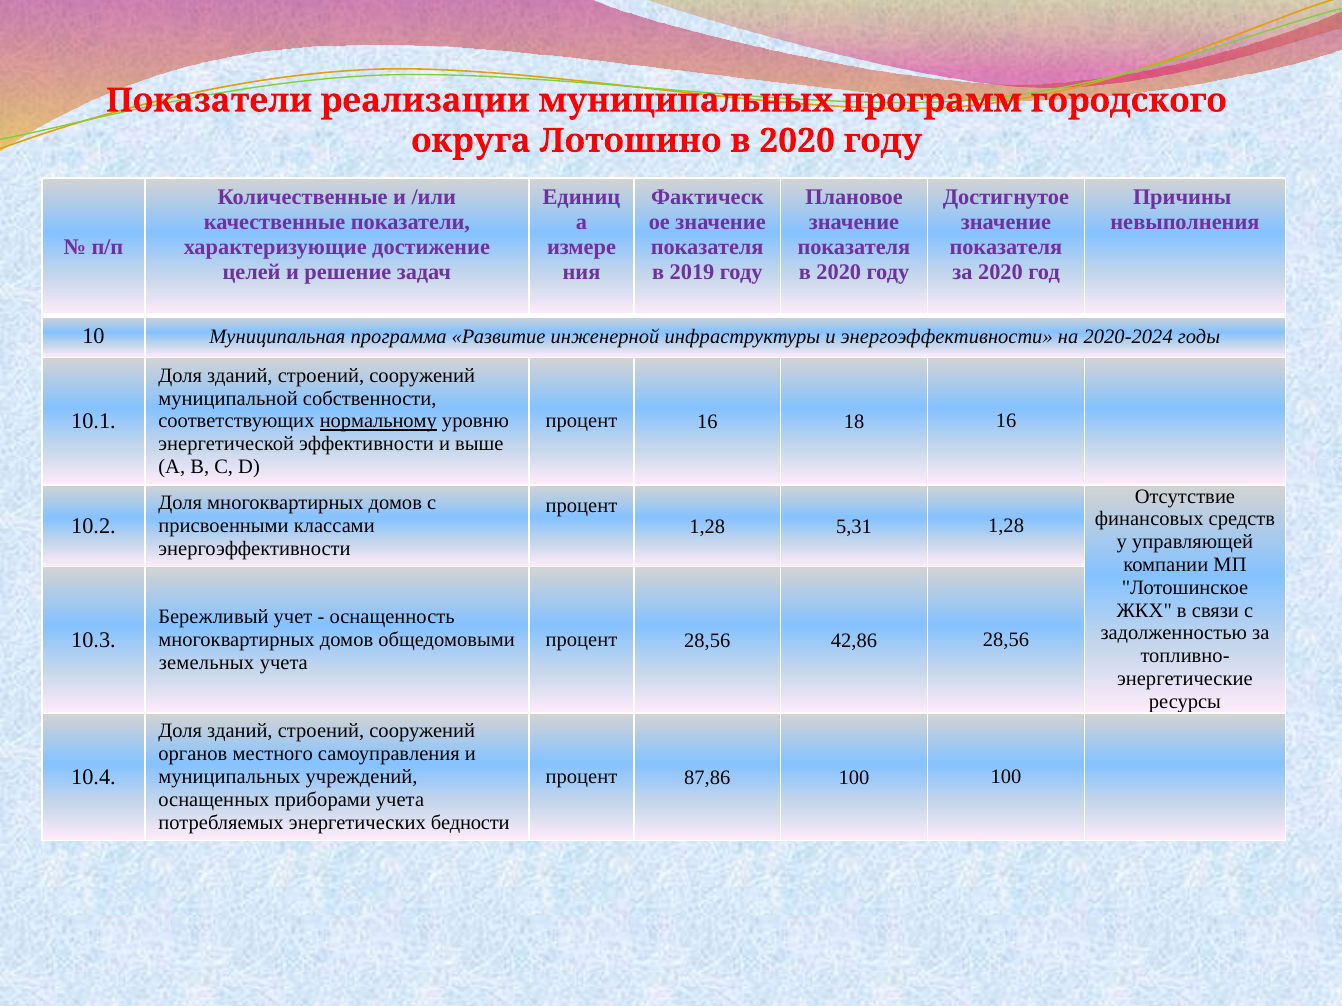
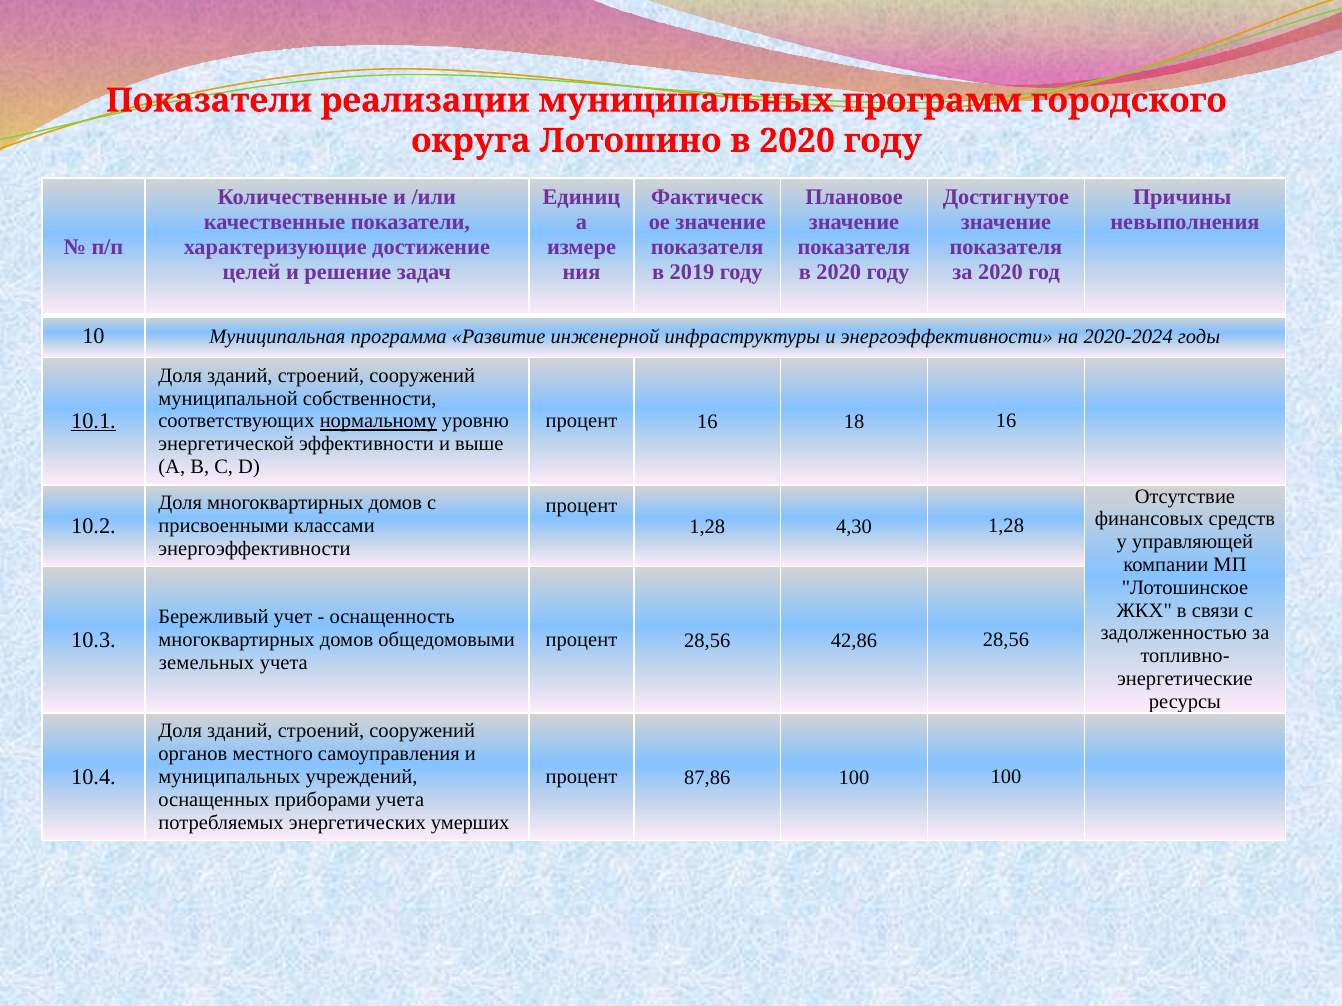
10.1 underline: none -> present
5,31: 5,31 -> 4,30
бедности: бедности -> умерших
